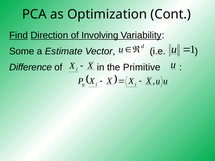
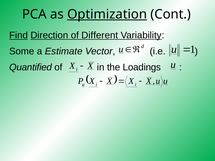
Optimization underline: none -> present
Involving: Involving -> Different
Difference: Difference -> Quantified
Primitive: Primitive -> Loadings
